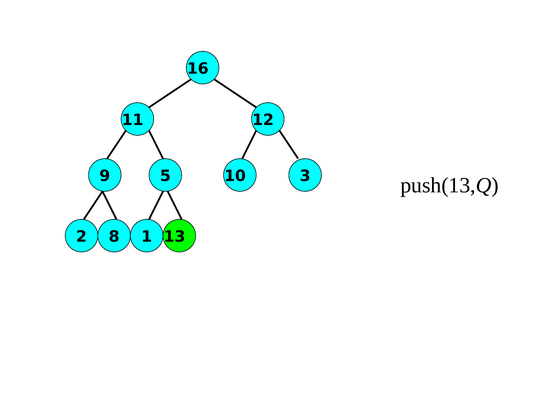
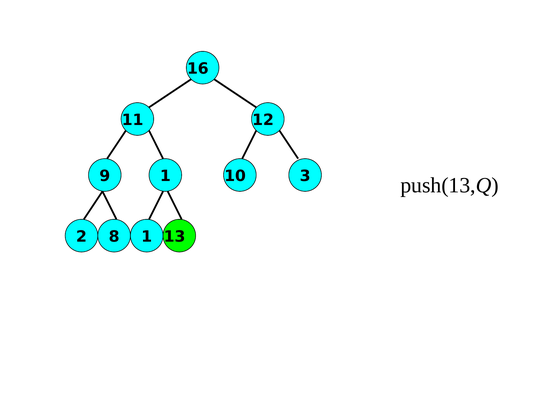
9 5: 5 -> 1
